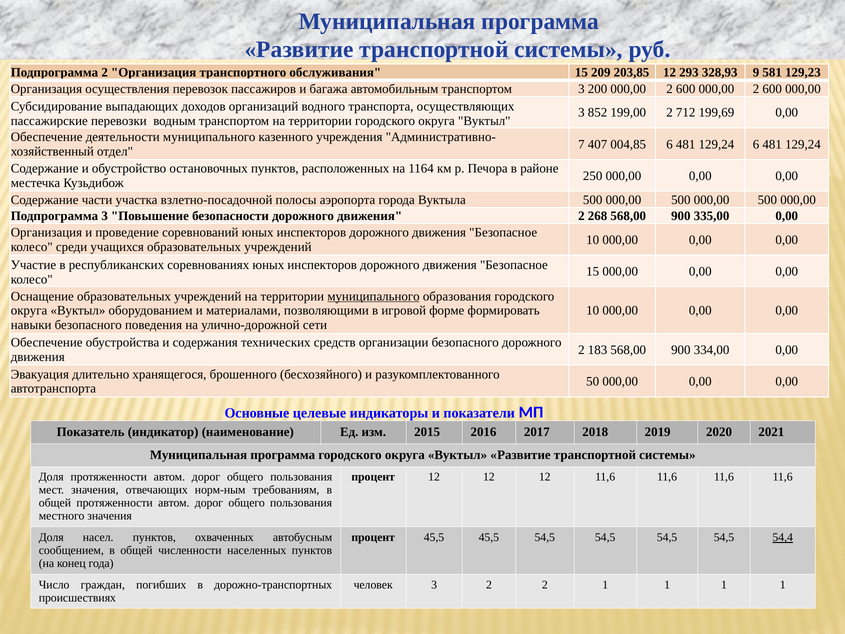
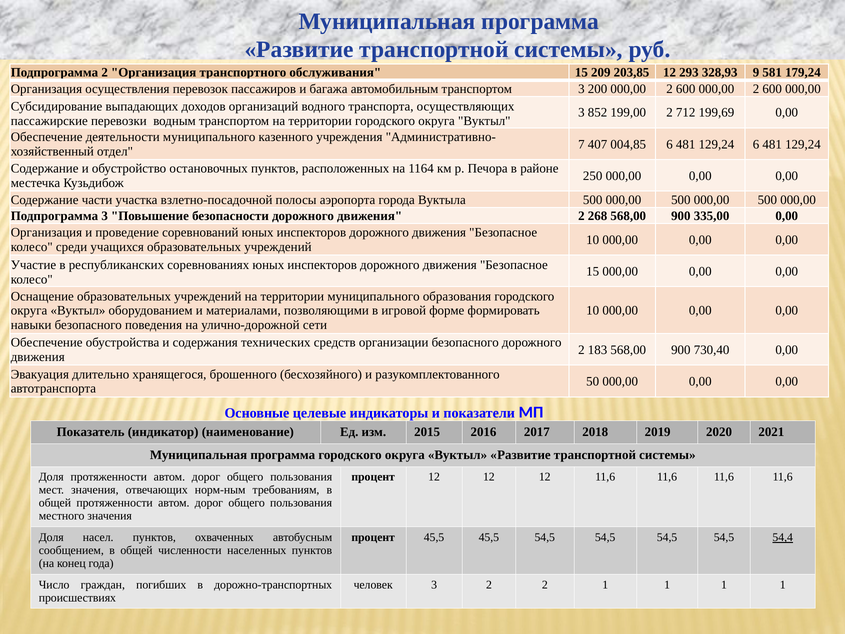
129,23: 129,23 -> 179,24
муниципального at (374, 296) underline: present -> none
334,00: 334,00 -> 730,40
